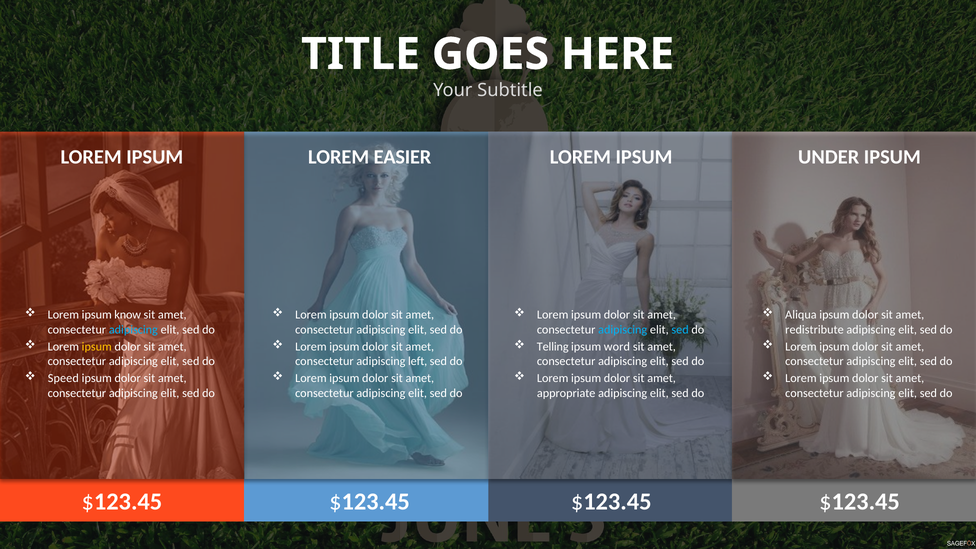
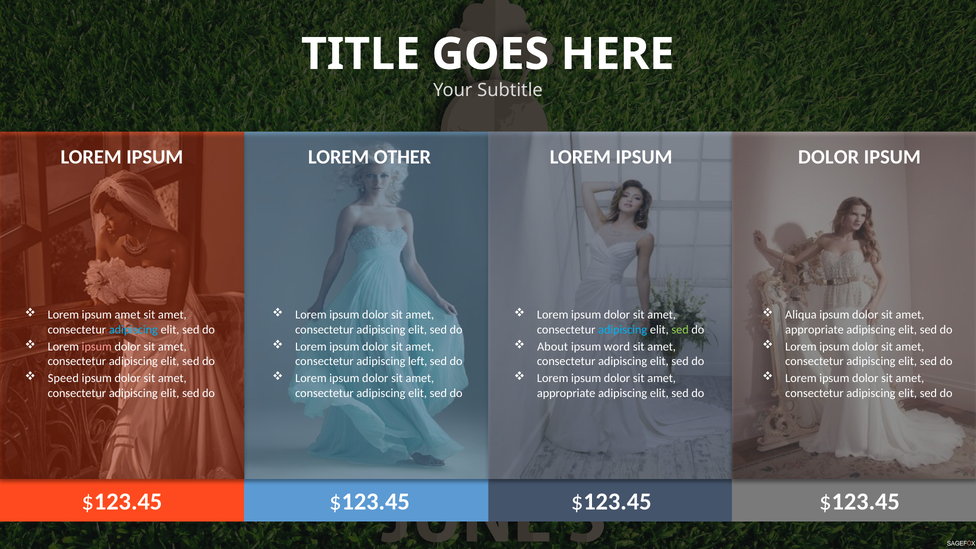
EASIER: EASIER -> OTHER
UNDER at (829, 157): UNDER -> DOLOR
ipsum know: know -> amet
sed at (680, 330) colour: light blue -> light green
redistribute at (814, 330): redistribute -> appropriate
ipsum at (97, 347) colour: yellow -> pink
Telling: Telling -> About
